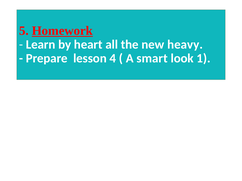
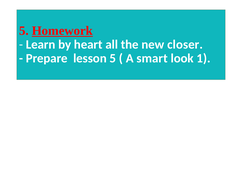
heavy: heavy -> closer
lesson 4: 4 -> 5
